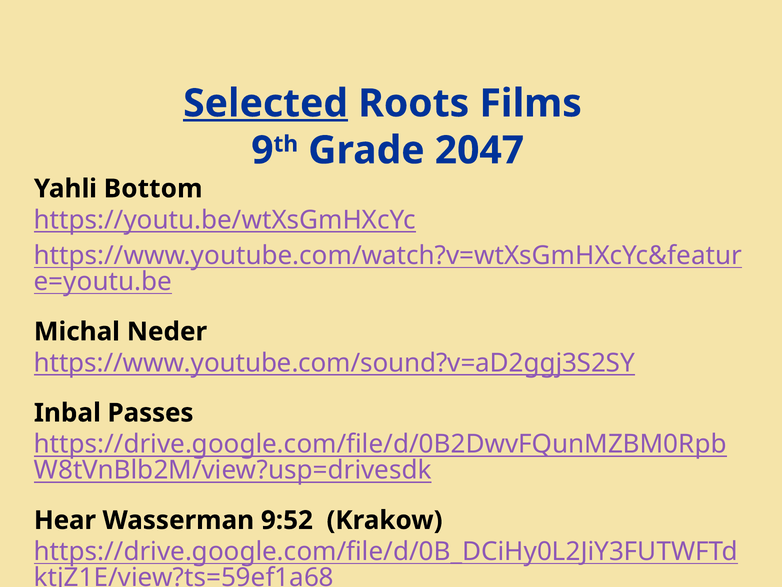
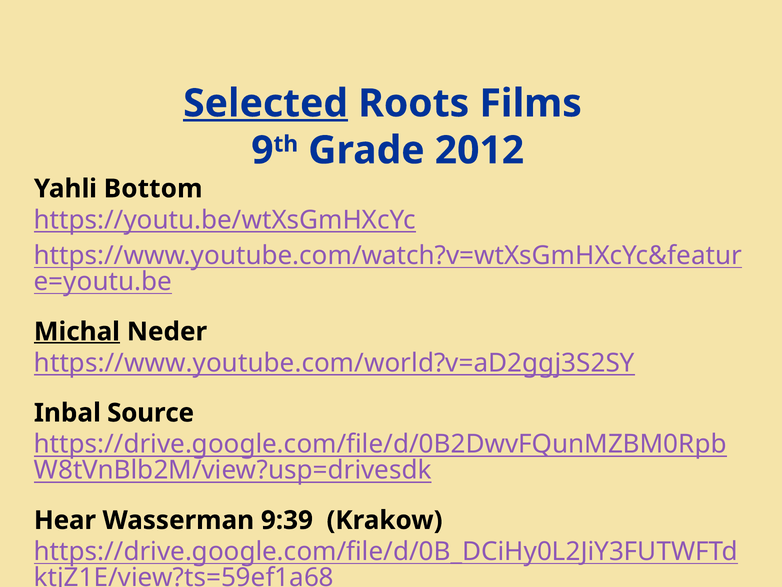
2047: 2047 -> 2012
Michal underline: none -> present
https://www.youtube.com/sound?v=aD2ggj3S2SY: https://www.youtube.com/sound?v=aD2ggj3S2SY -> https://www.youtube.com/world?v=aD2ggj3S2SY
Passes: Passes -> Source
9:52: 9:52 -> 9:39
